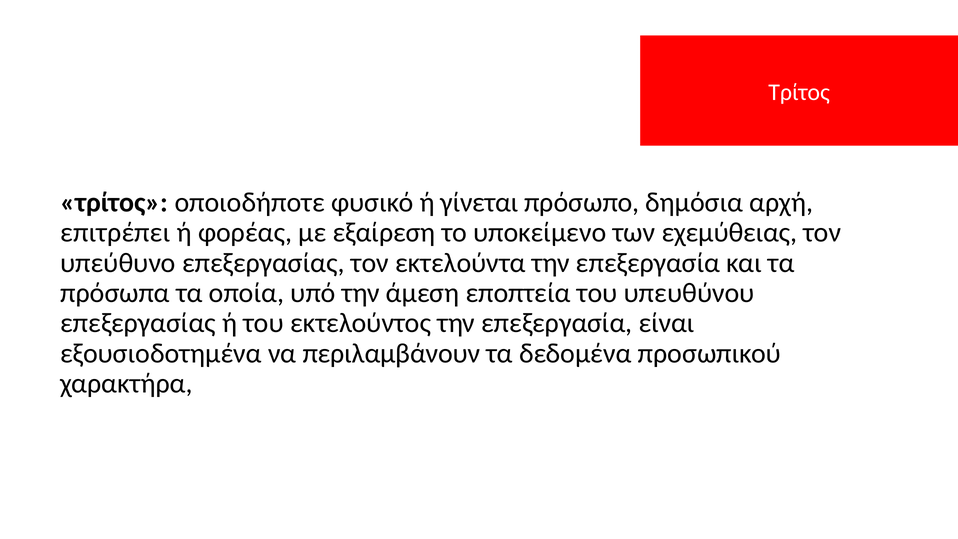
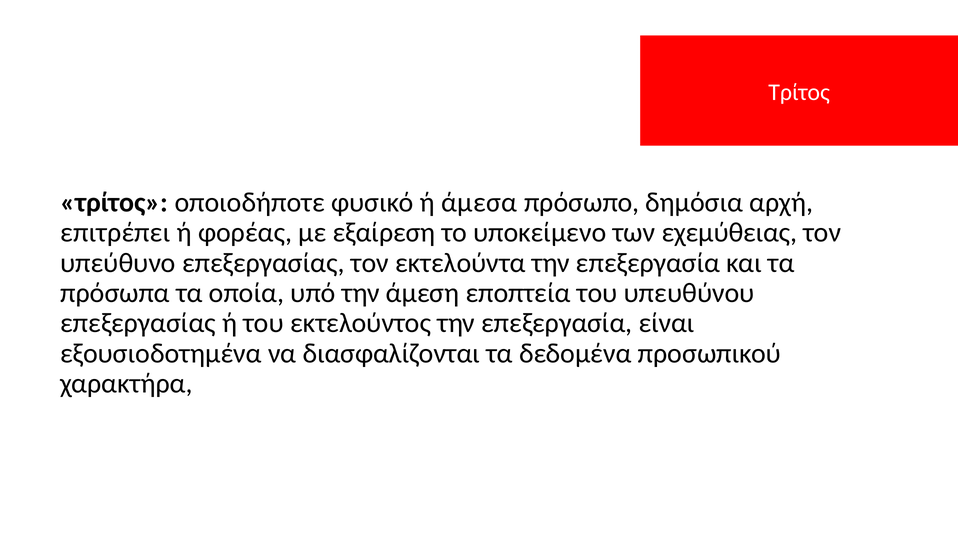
γίνεται: γίνεται -> άμεσα
περιλαμβάνουν: περιλαμβάνουν -> διασφαλίζονται
